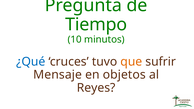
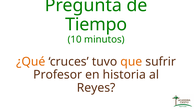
¿Qué colour: blue -> orange
Mensaje: Mensaje -> Profesor
objetos: objetos -> historia
